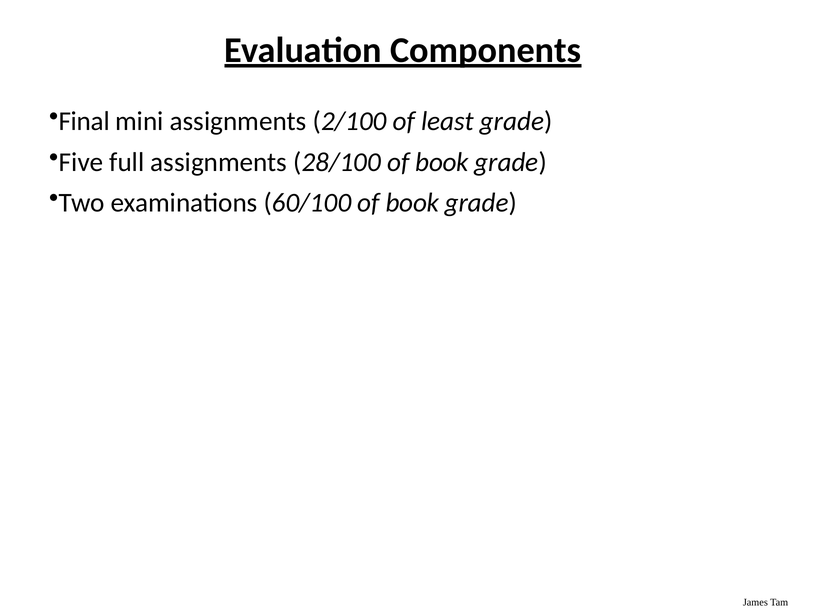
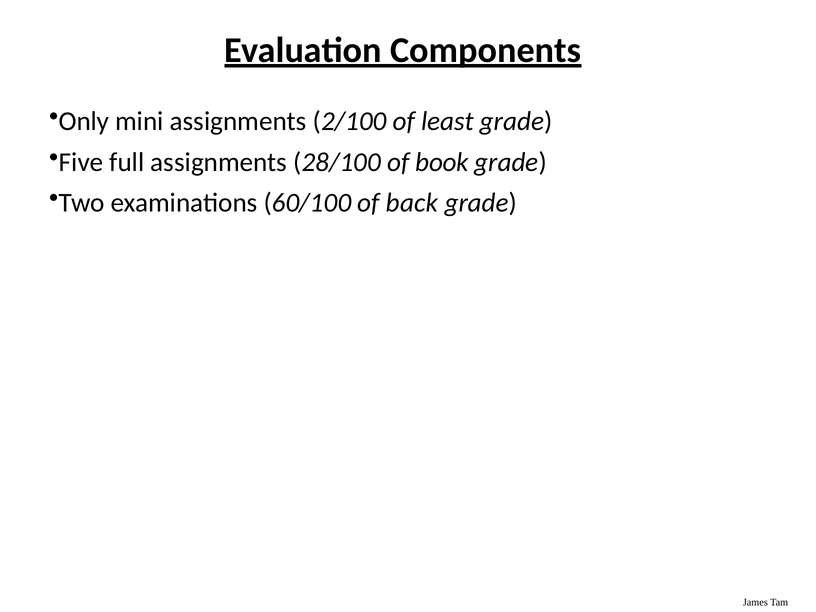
Final: Final -> Only
60/100 of book: book -> back
